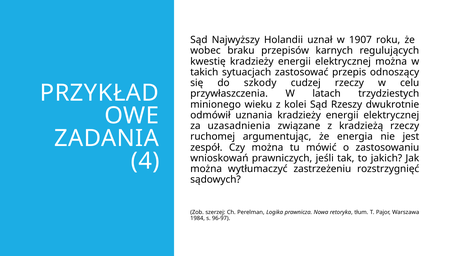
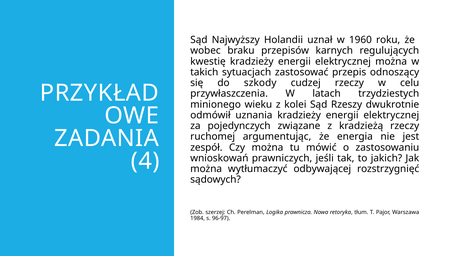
1907: 1907 -> 1960
uzasadnienia: uzasadnienia -> pojedynczych
zastrzeżeniu: zastrzeżeniu -> odbywającej
